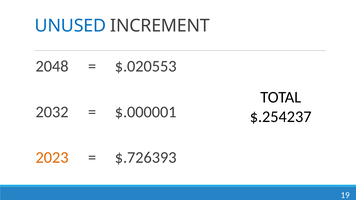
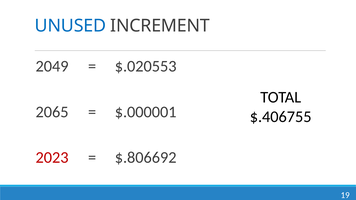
2048: 2048 -> 2049
2032: 2032 -> 2065
$.254237: $.254237 -> $.406755
2023 colour: orange -> red
$.726393: $.726393 -> $.806692
